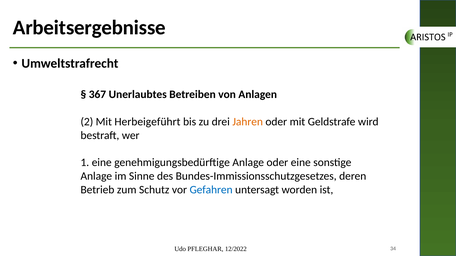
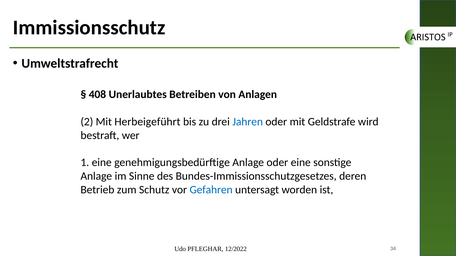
Arbeitsergebnisse: Arbeitsergebnisse -> Immissionsschutz
367: 367 -> 408
Jahren colour: orange -> blue
